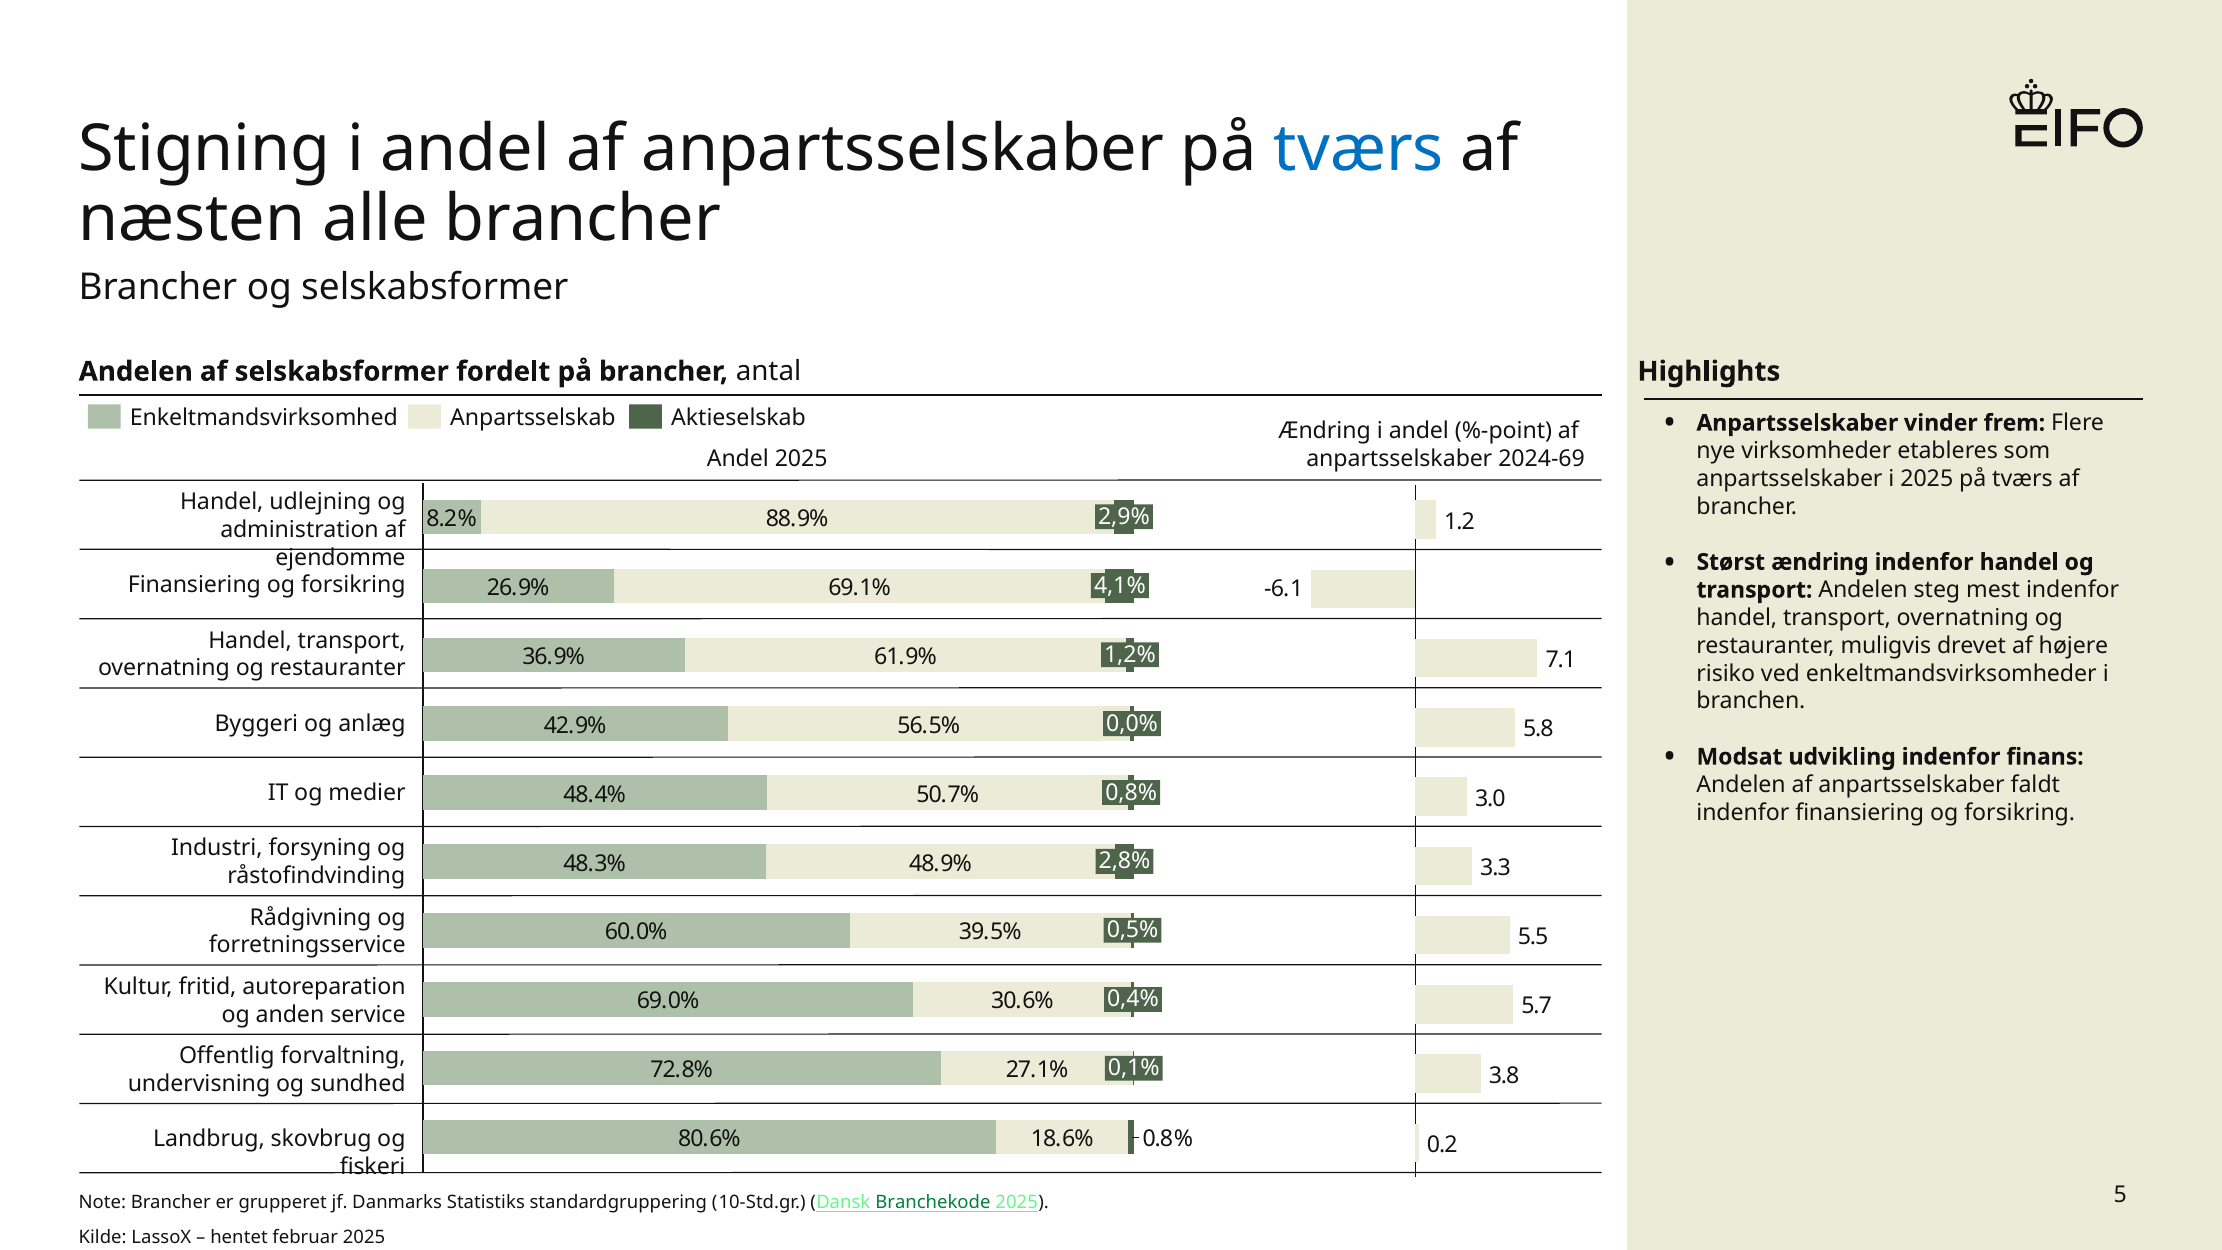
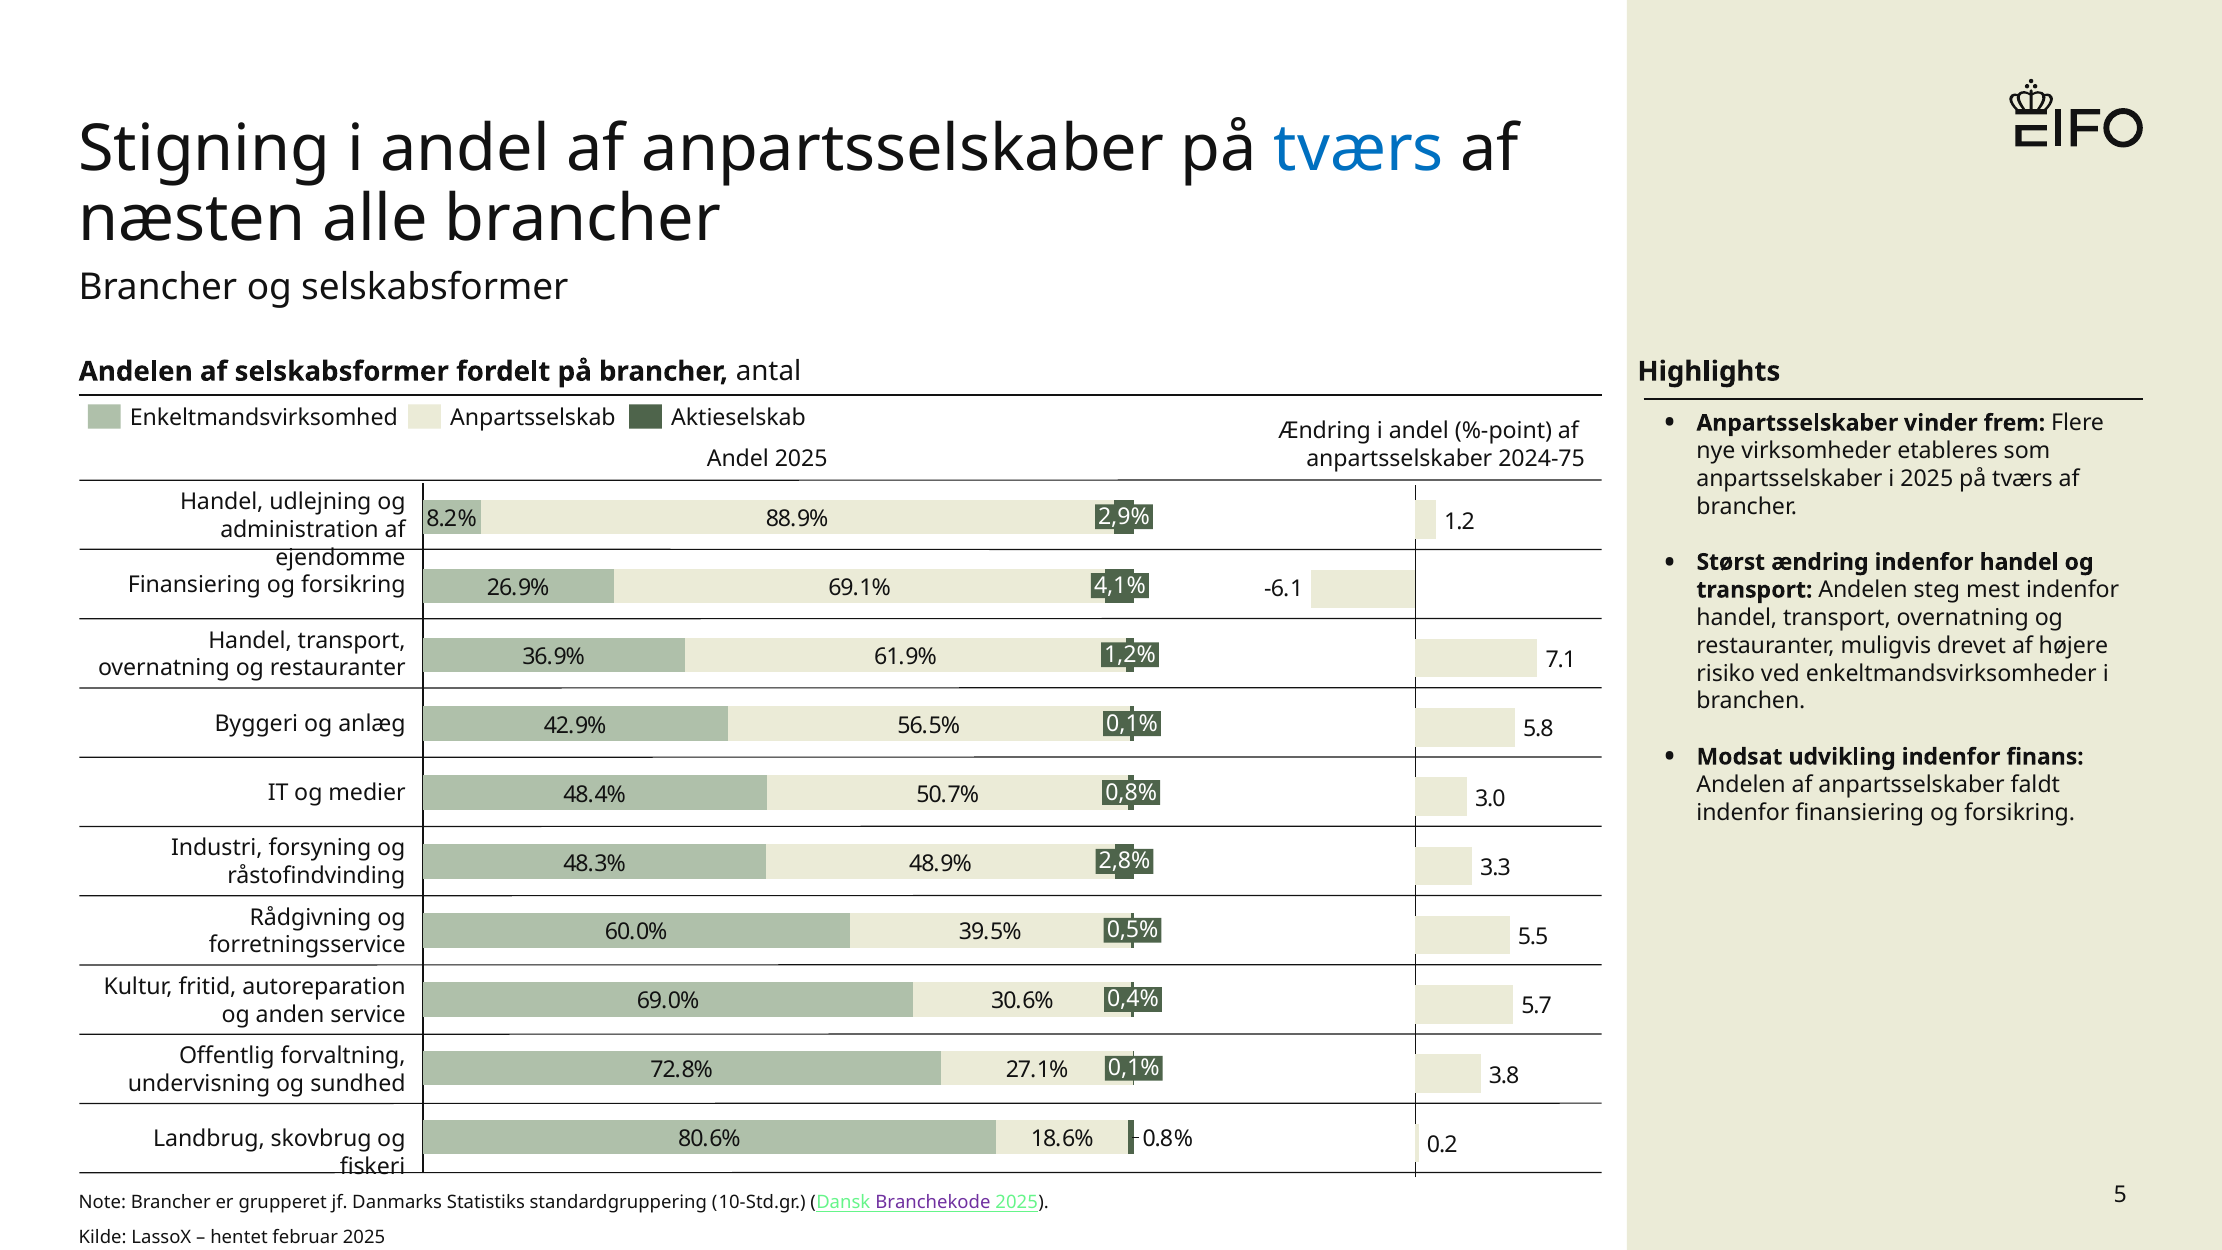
2024-69: 2024-69 -> 2024-75
0,0% at (1132, 723): 0,0% -> 0,1%
Branchekode colour: green -> purple
